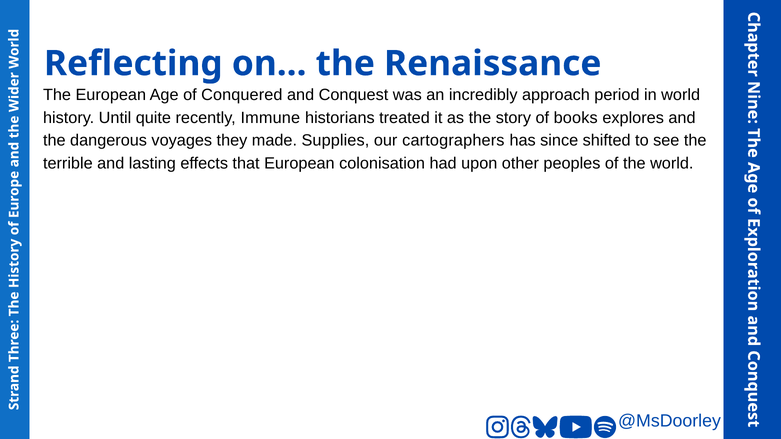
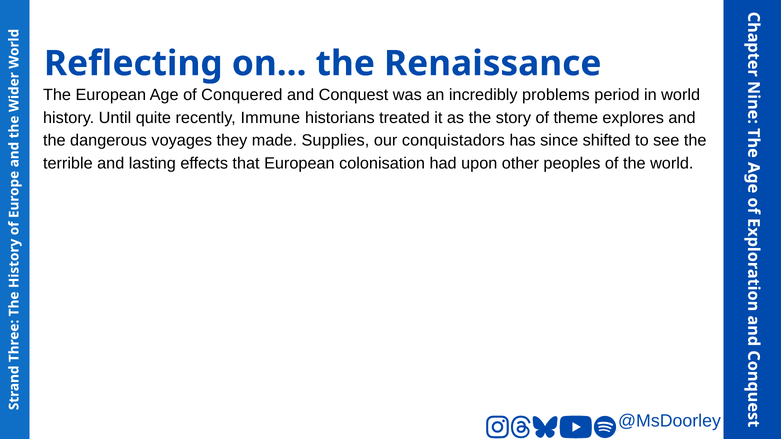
approach: approach -> problems
books: books -> theme
cartographers: cartographers -> conquistadors
